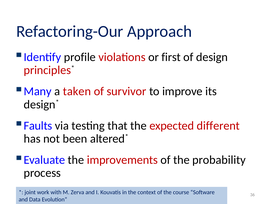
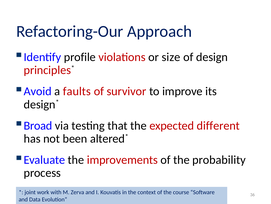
first: first -> size
Many: Many -> Avoid
taken: taken -> faults
Faults: Faults -> Broad
